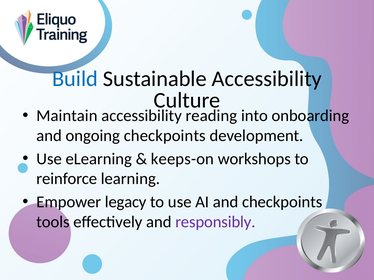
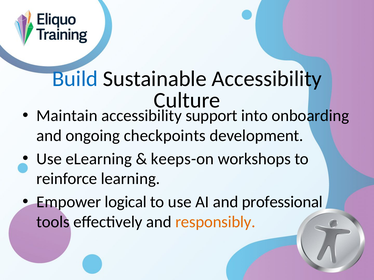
reading: reading -> support
legacy: legacy -> logical
and checkpoints: checkpoints -> professional
responsibly colour: purple -> orange
